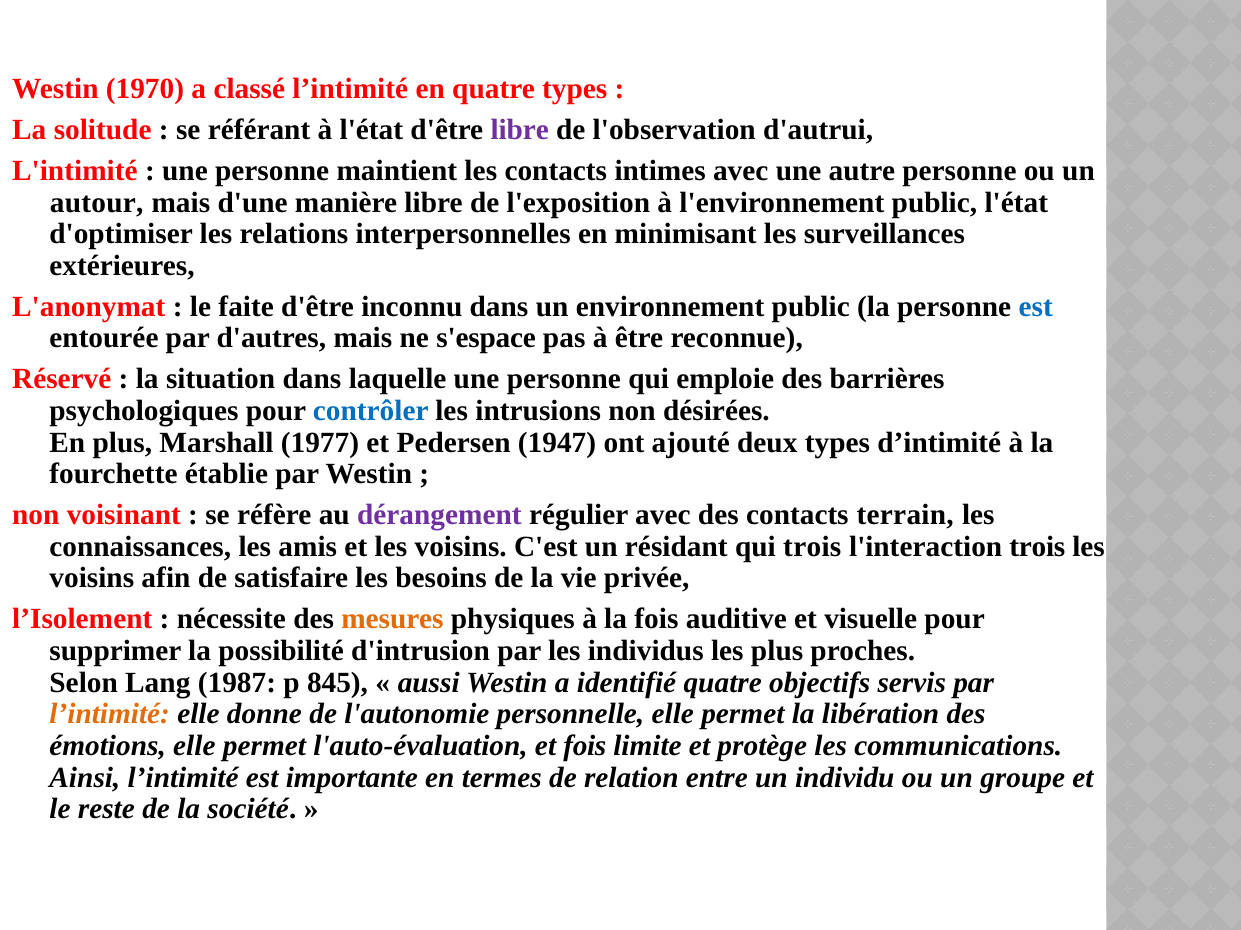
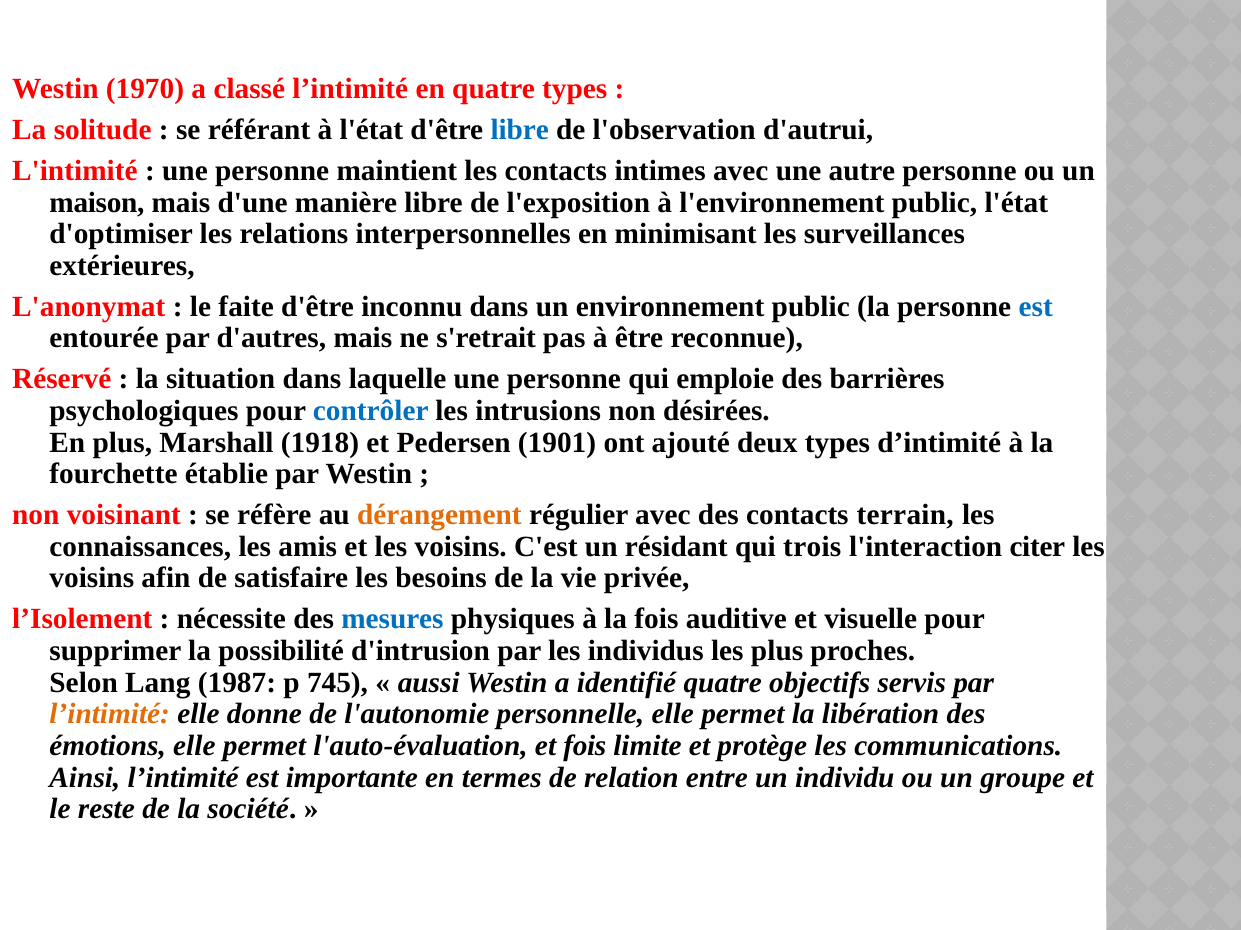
libre at (520, 130) colour: purple -> blue
autour: autour -> maison
s'espace: s'espace -> s'retrait
1977: 1977 -> 1918
1947: 1947 -> 1901
dérangement colour: purple -> orange
l'interaction trois: trois -> citer
mesures colour: orange -> blue
845: 845 -> 745
